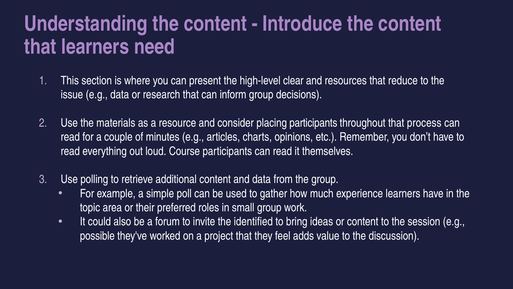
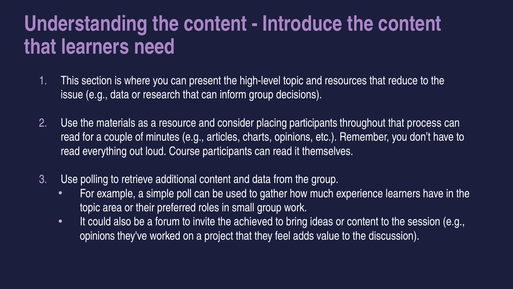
high-level clear: clear -> topic
identified: identified -> achieved
possible at (97, 236): possible -> opinions
